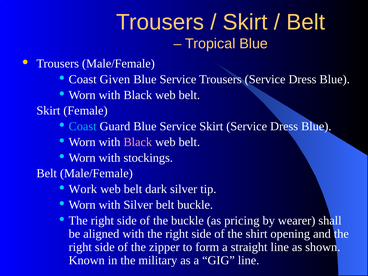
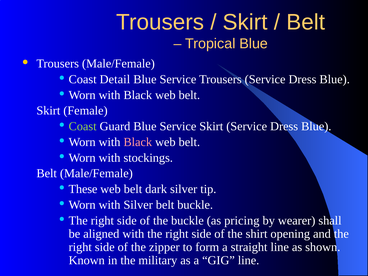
Given: Given -> Detail
Coast at (83, 126) colour: light blue -> light green
Work: Work -> These
